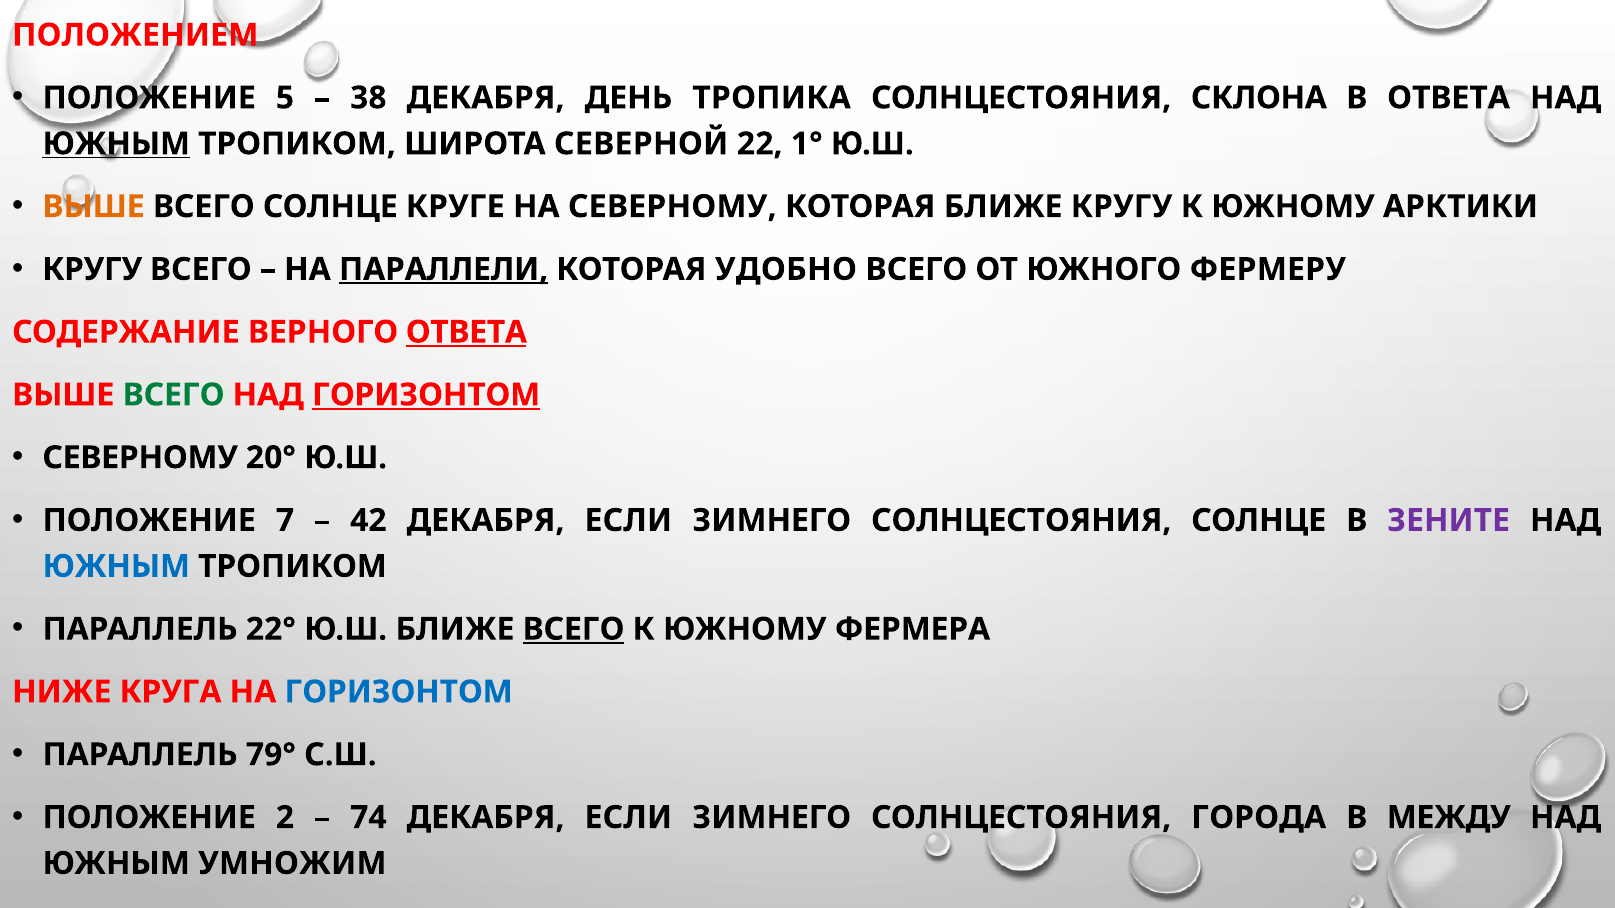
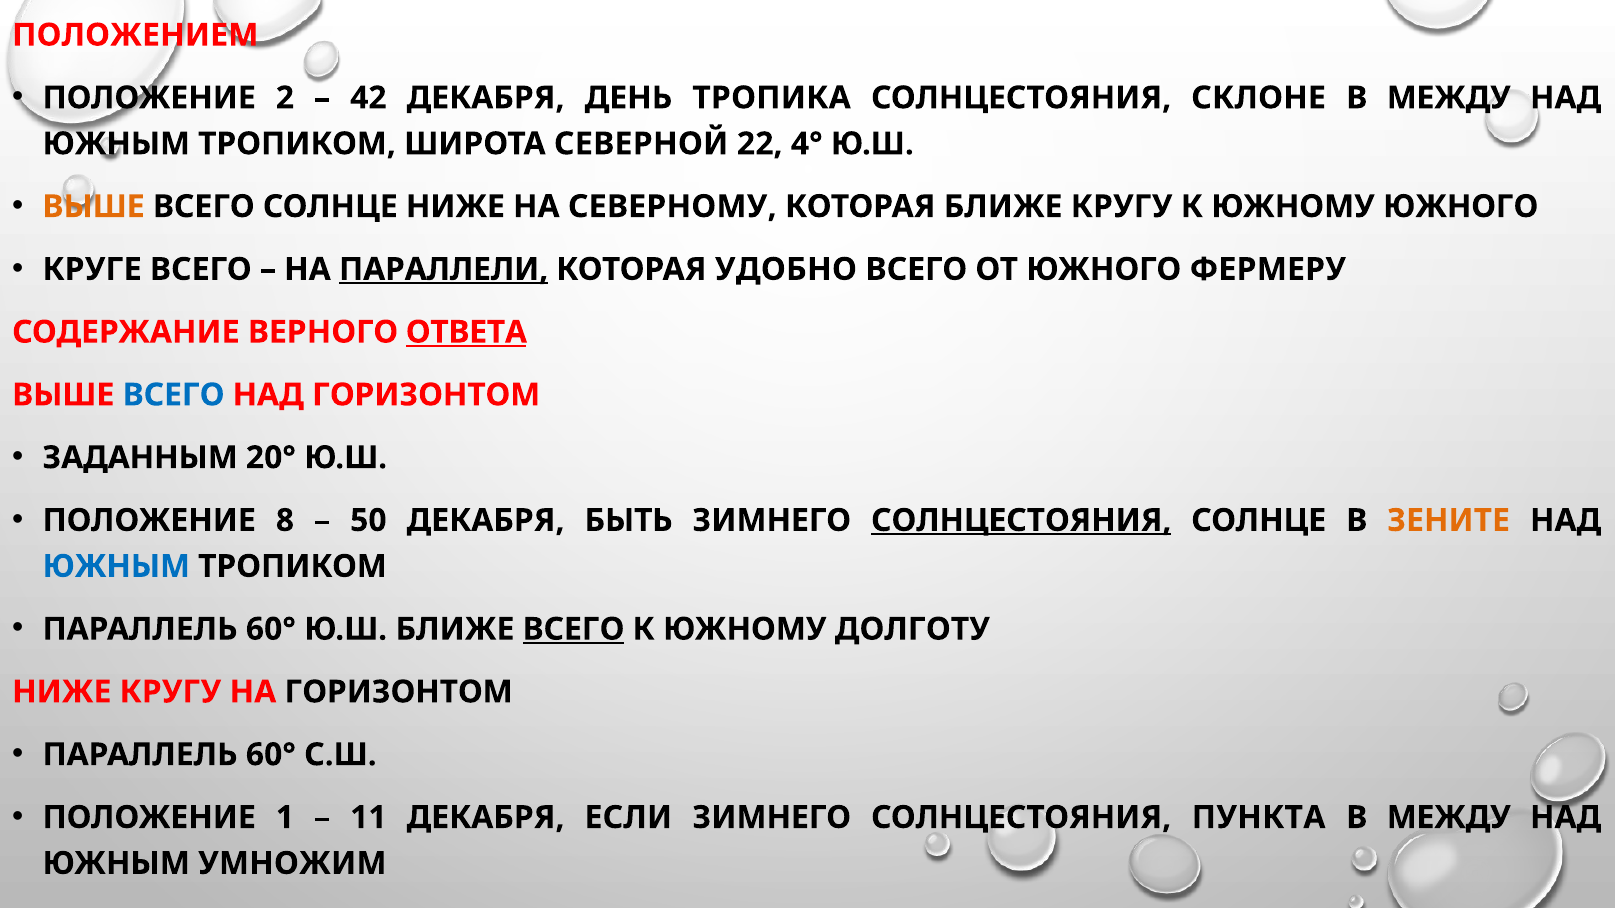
5: 5 -> 2
38: 38 -> 42
СКЛОНА: СКЛОНА -> СКЛОНЕ
ОТВЕТА at (1449, 98): ОТВЕТА -> МЕЖДУ
ЮЖНЫМ at (116, 144) underline: present -> none
1°: 1° -> 4°
СОЛНЦЕ КРУГЕ: КРУГЕ -> НИЖЕ
ЮЖНОМУ АРКТИКИ: АРКТИКИ -> ЮЖНОГО
КРУГУ at (92, 269): КРУГУ -> КРУГЕ
ВСЕГО at (174, 395) colour: green -> blue
ГОРИЗОНТОМ at (426, 395) underline: present -> none
СЕВЕРНОМУ at (140, 458): СЕВЕРНОМУ -> ЗАДАННЫМ
7: 7 -> 8
42: 42 -> 50
ЕСЛИ at (628, 521): ЕСЛИ -> БЫТЬ
СОЛНЦЕСТОЯНИЯ at (1021, 521) underline: none -> present
ЗЕНИТЕ colour: purple -> orange
22° at (271, 629): 22° -> 60°
ФЕРМЕРА: ФЕРМЕРА -> ДОЛГОТУ
НИЖЕ КРУГА: КРУГА -> КРУГУ
ГОРИЗОНТОМ at (399, 692) colour: blue -> black
79° at (271, 755): 79° -> 60°
2: 2 -> 1
74: 74 -> 11
ГОРОДА: ГОРОДА -> ПУНКТА
